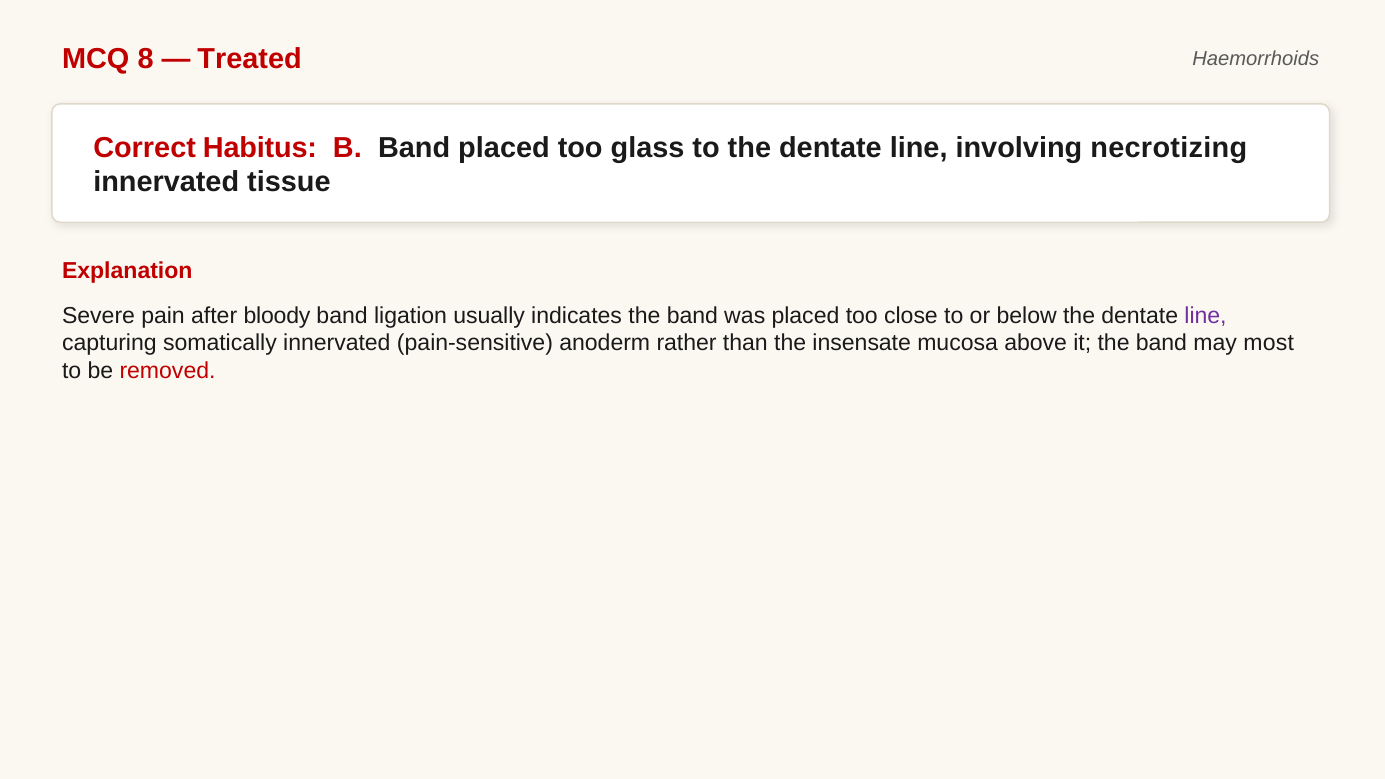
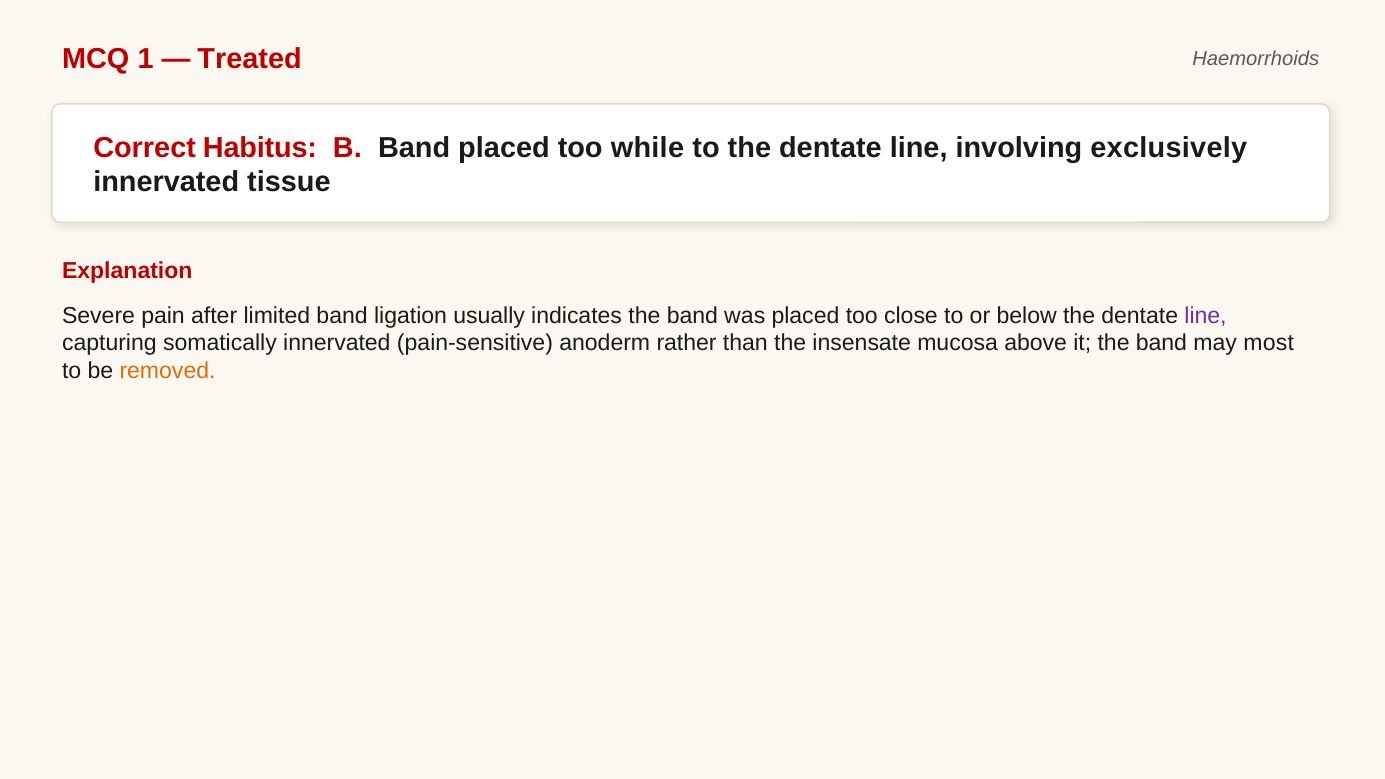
8: 8 -> 1
glass: glass -> while
necrotizing: necrotizing -> exclusively
bloody: bloody -> limited
removed colour: red -> orange
